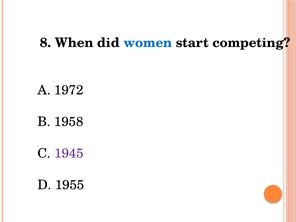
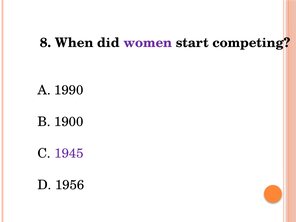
women colour: blue -> purple
1972: 1972 -> 1990
1958: 1958 -> 1900
1955: 1955 -> 1956
